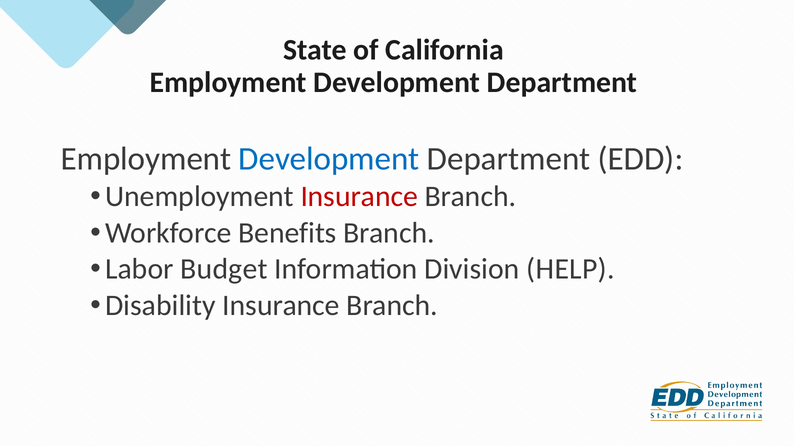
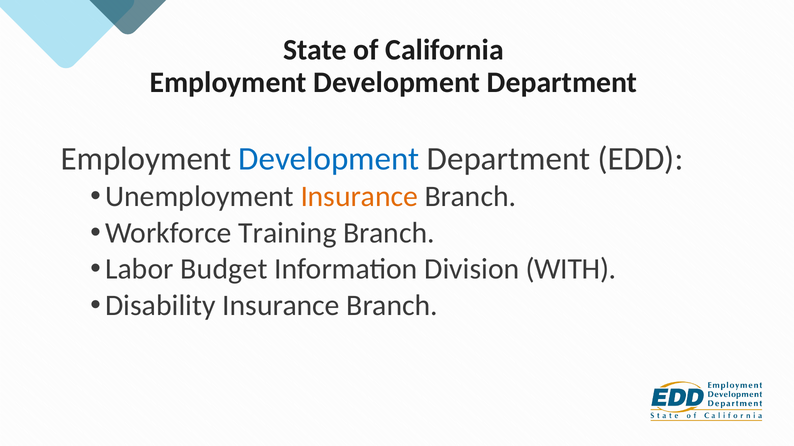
Insurance at (359, 197) colour: red -> orange
Benefits: Benefits -> Training
HELP: HELP -> WITH
